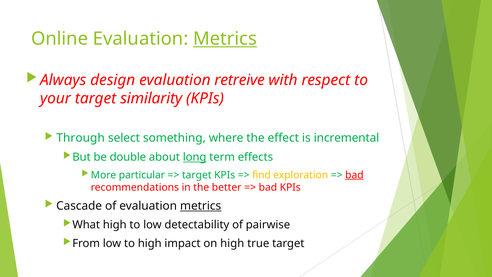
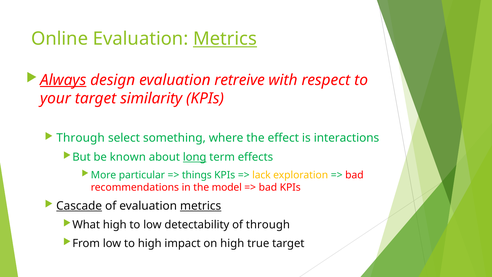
Always underline: none -> present
incremental: incremental -> interactions
double: double -> known
target at (197, 175): target -> things
find: find -> lack
bad at (354, 175) underline: present -> none
better: better -> model
Cascade underline: none -> present
of pairwise: pairwise -> through
